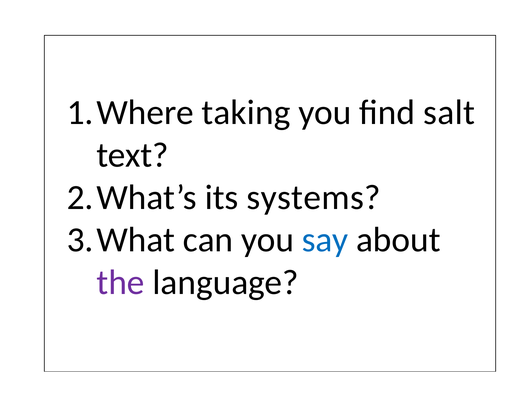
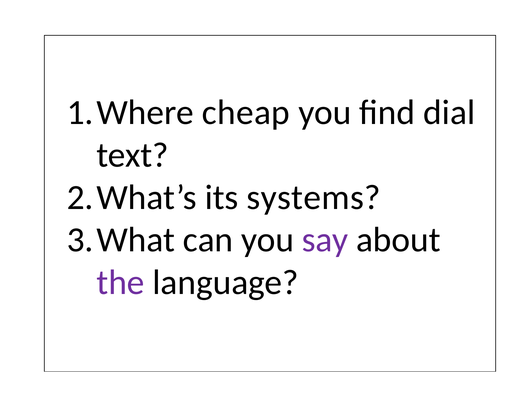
taking: taking -> cheap
salt: salt -> dial
say colour: blue -> purple
